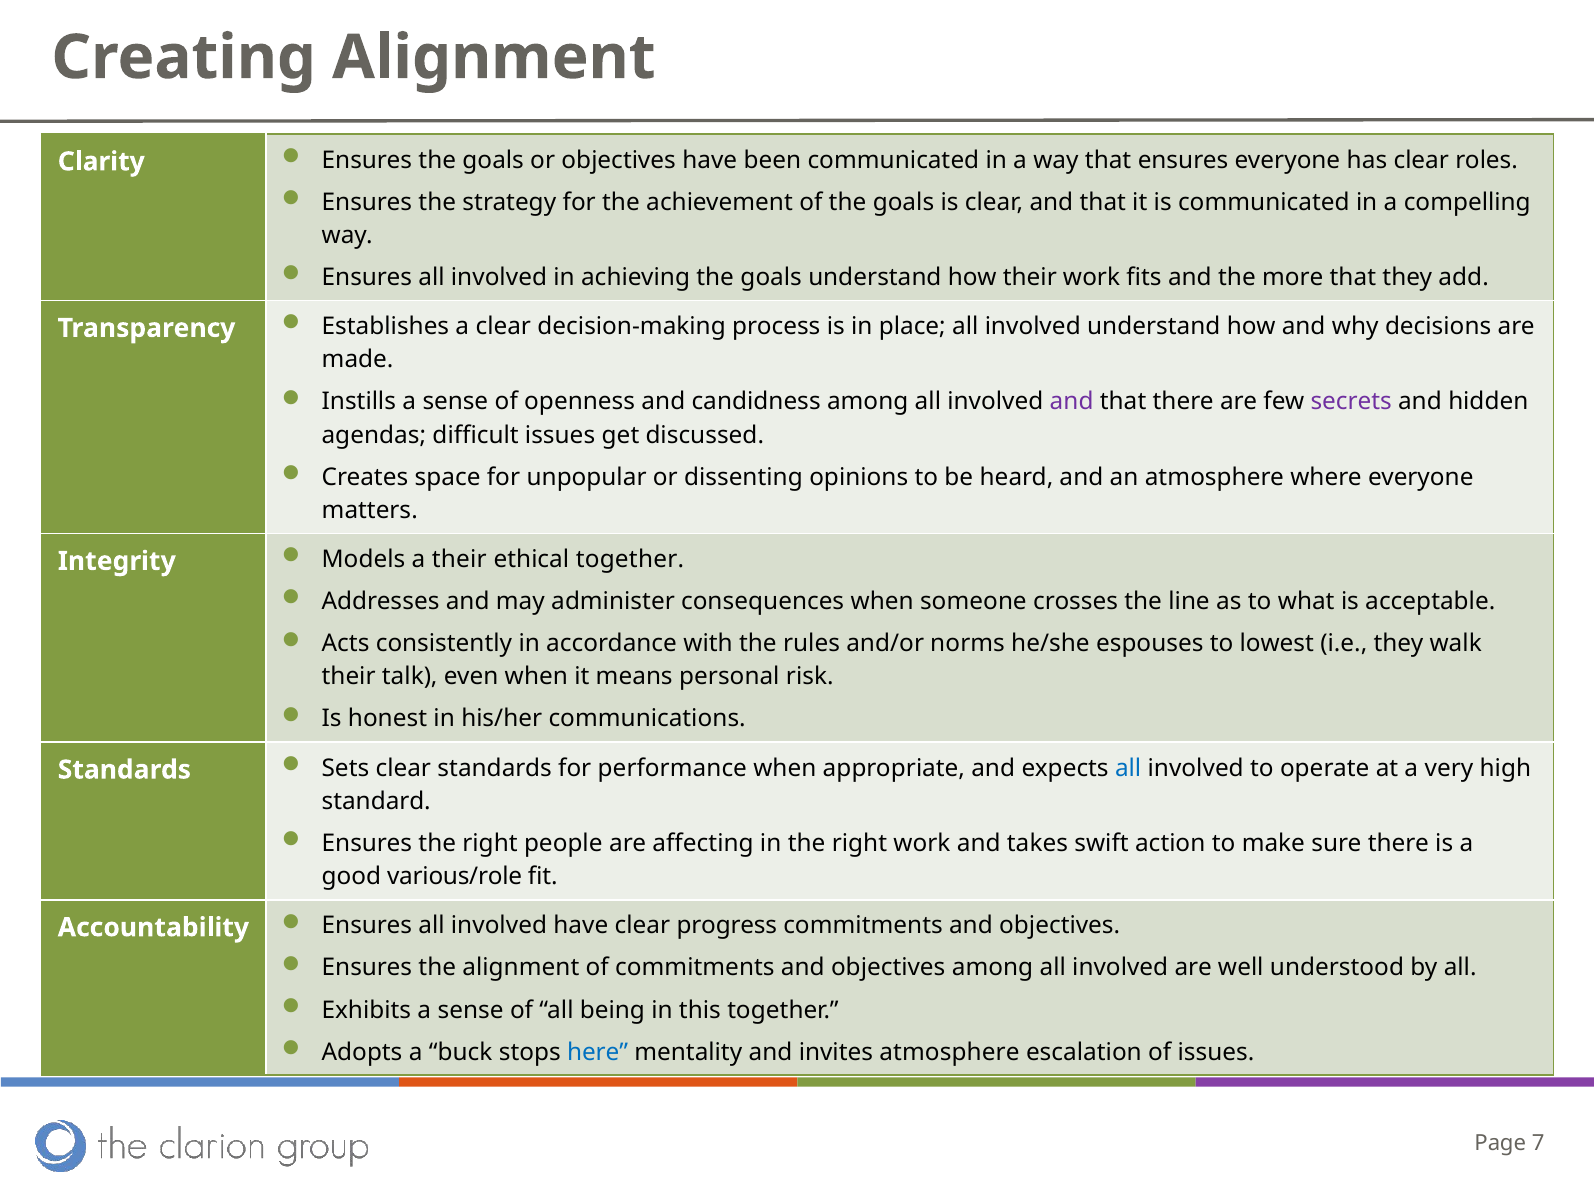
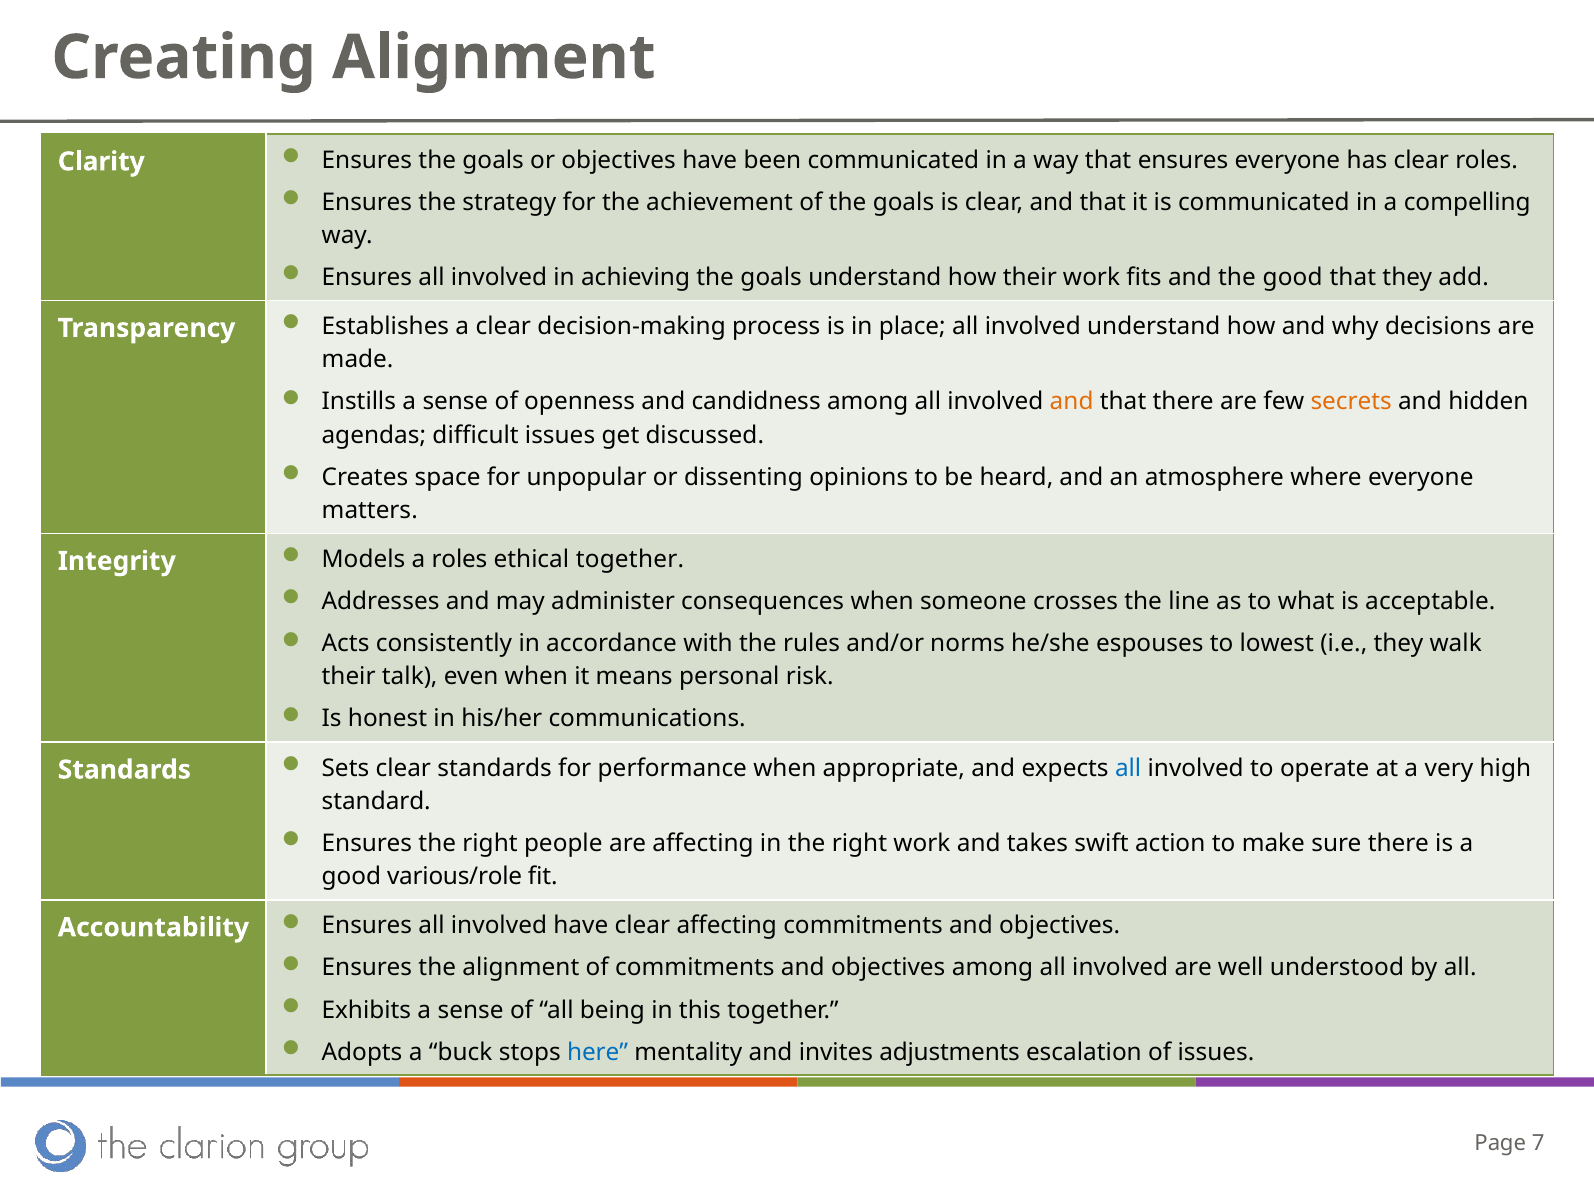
the more: more -> good
and at (1072, 402) colour: purple -> orange
secrets colour: purple -> orange
a their: their -> roles
clear progress: progress -> affecting
invites atmosphere: atmosphere -> adjustments
